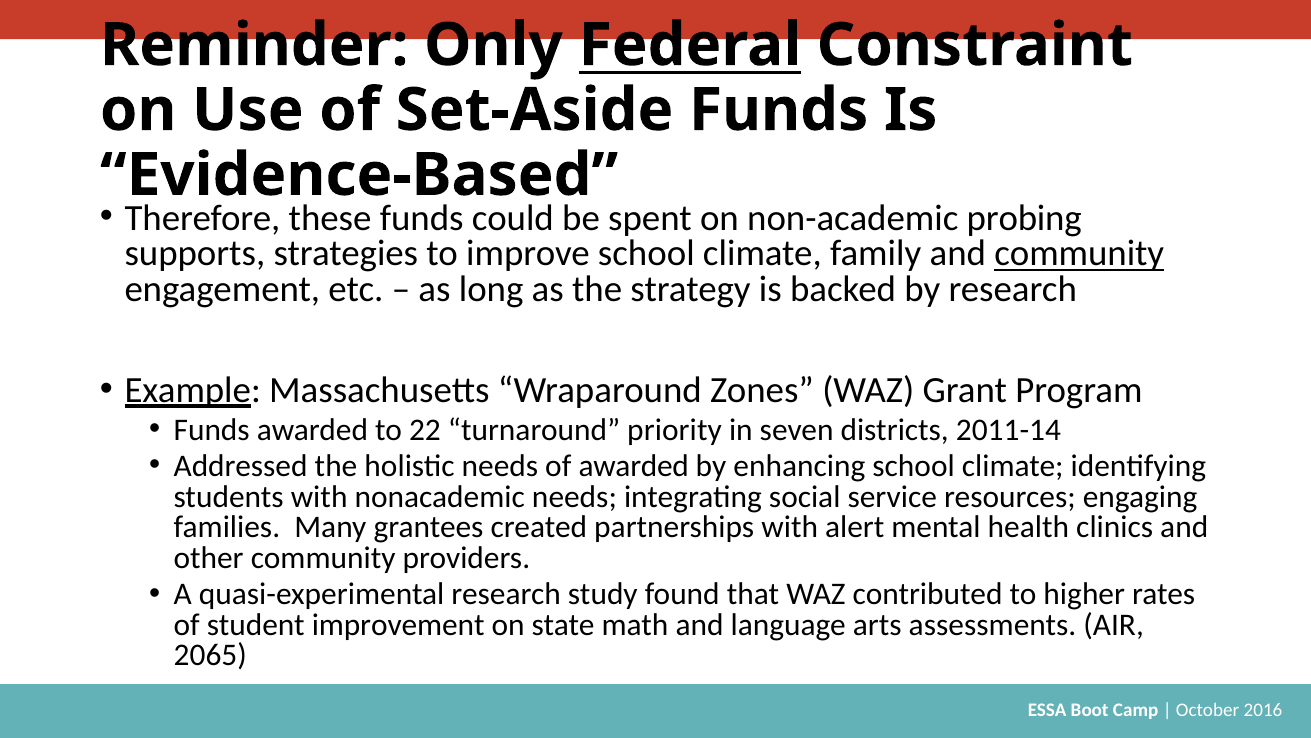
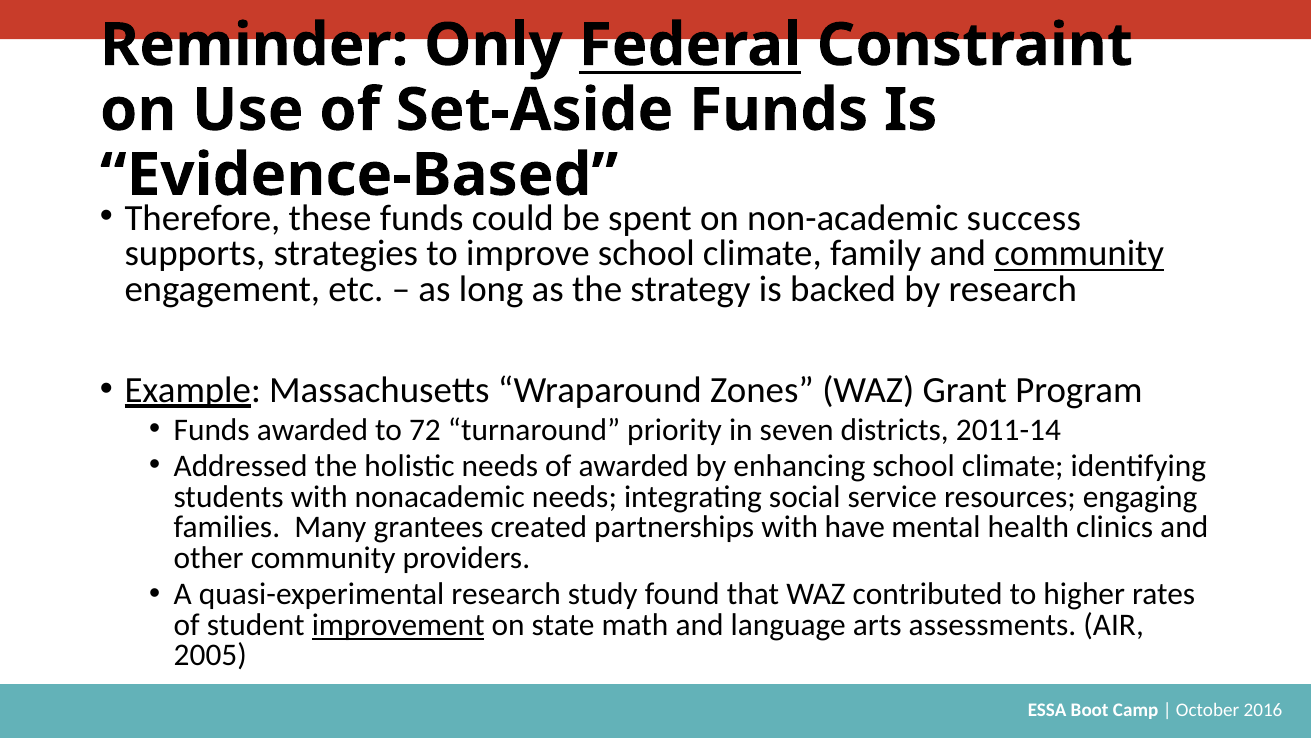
probing: probing -> success
22: 22 -> 72
alert: alert -> have
improvement underline: none -> present
2065: 2065 -> 2005
